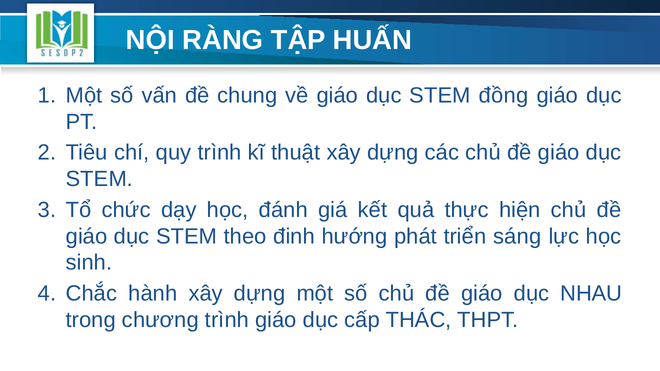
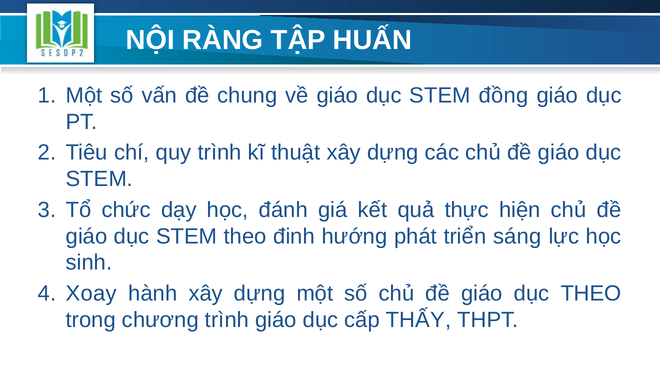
Chắc: Chắc -> Xoay
dục NHAU: NHAU -> THEO
THÁC: THÁC -> THẤY
